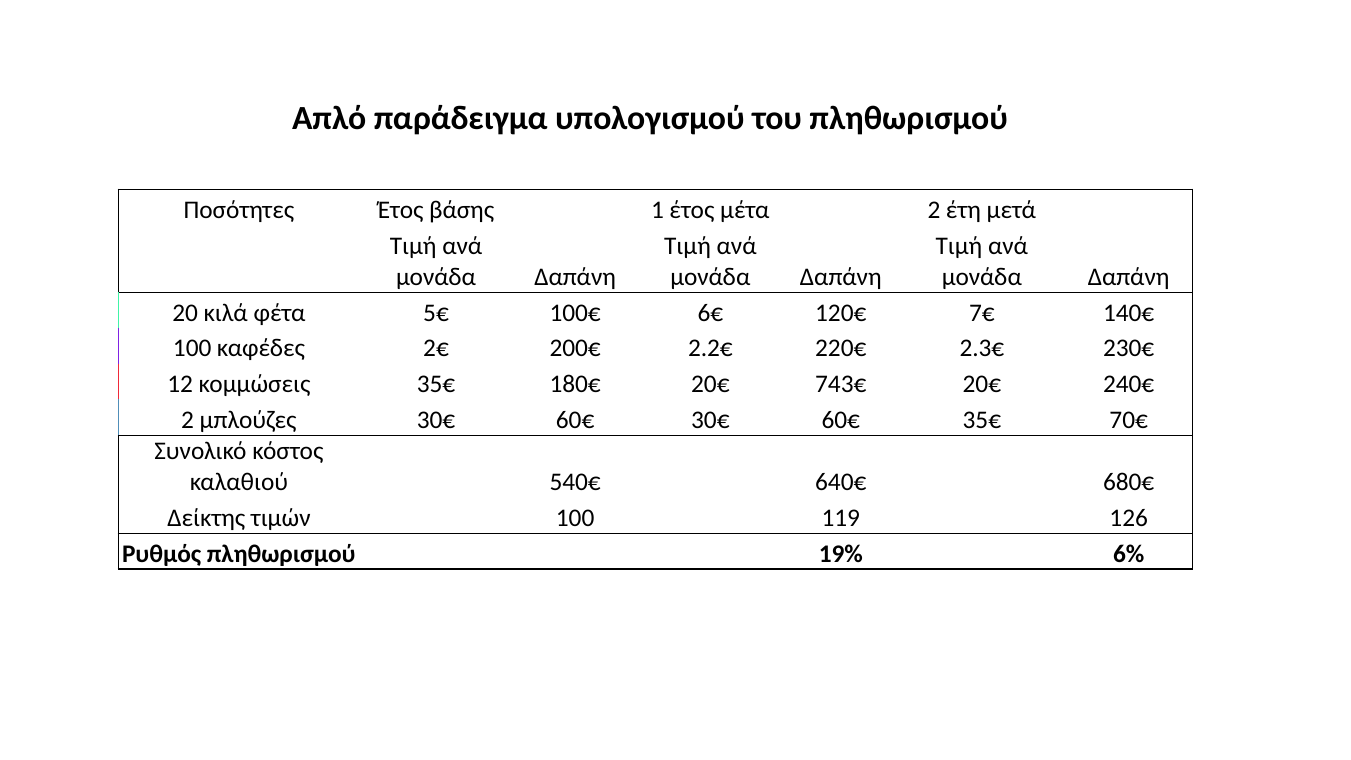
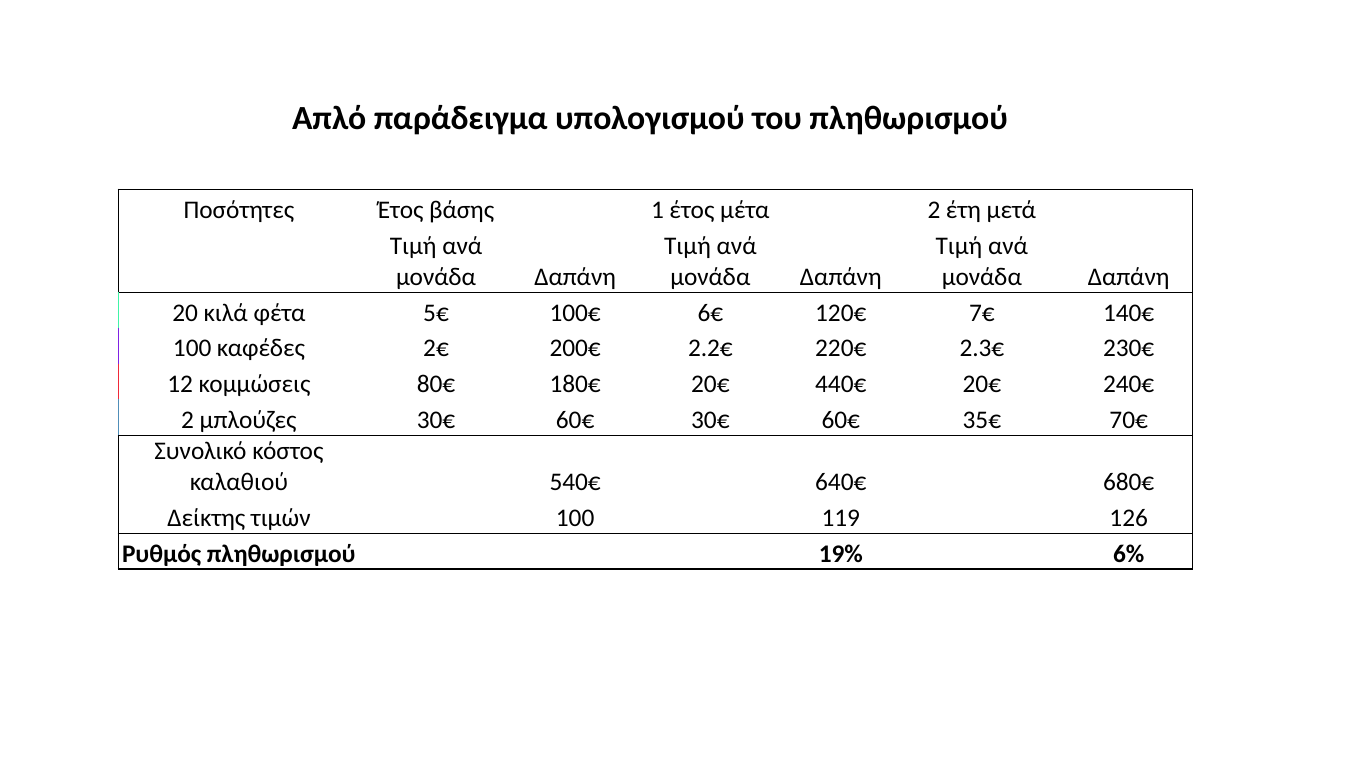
κομμώσεις 35€: 35€ -> 80€
743€: 743€ -> 440€
